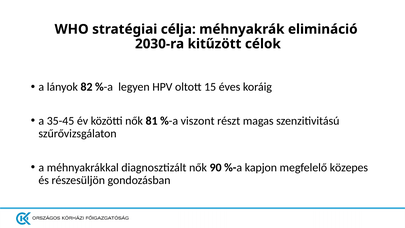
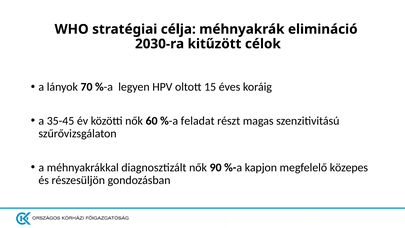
82: 82 -> 70
81: 81 -> 60
viszont: viszont -> feladat
